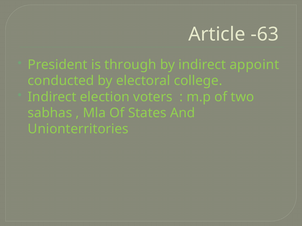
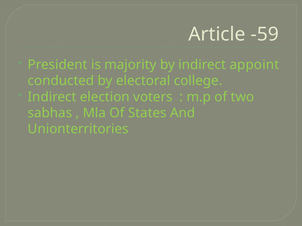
-63: -63 -> -59
through: through -> majority
